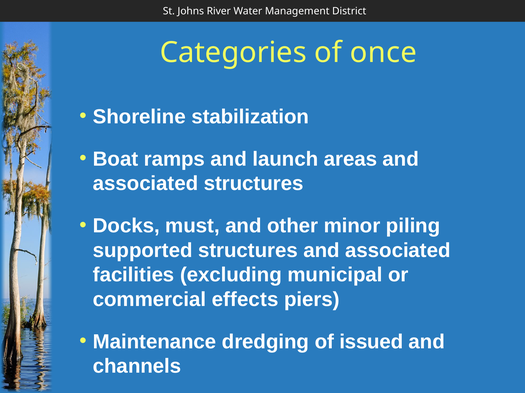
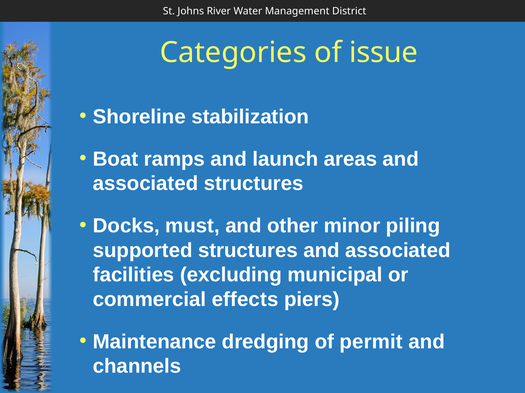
once: once -> issue
issued: issued -> permit
